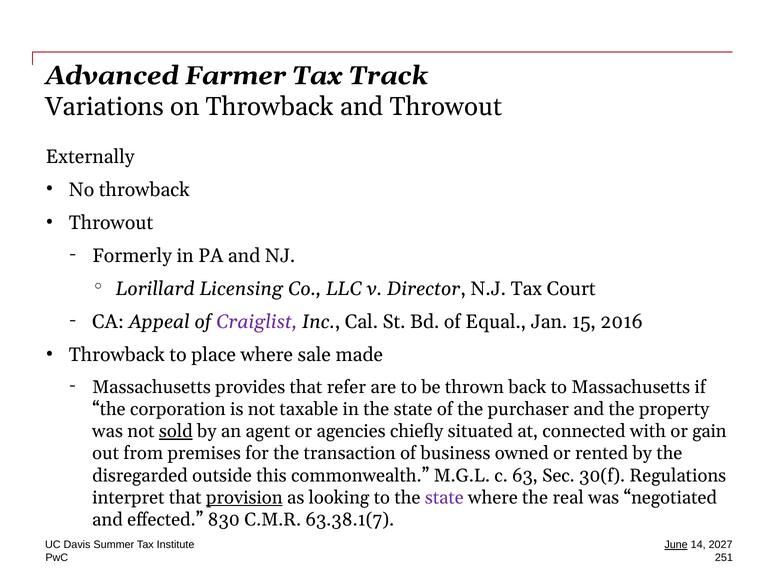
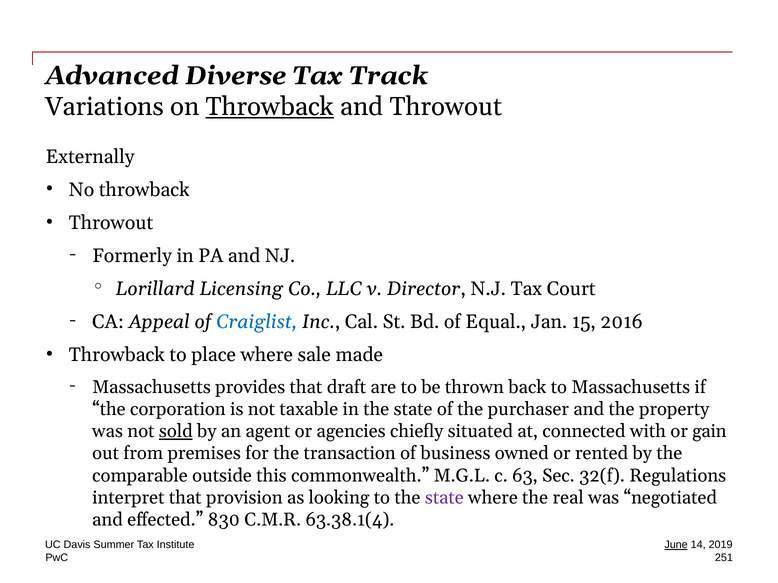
Farmer: Farmer -> Diverse
Throwback at (270, 107) underline: none -> present
Craiglist colour: purple -> blue
refer: refer -> draft
disregarded: disregarded -> comparable
30(f: 30(f -> 32(f
provision underline: present -> none
63.38.1(7: 63.38.1(7 -> 63.38.1(4
2027: 2027 -> 2019
